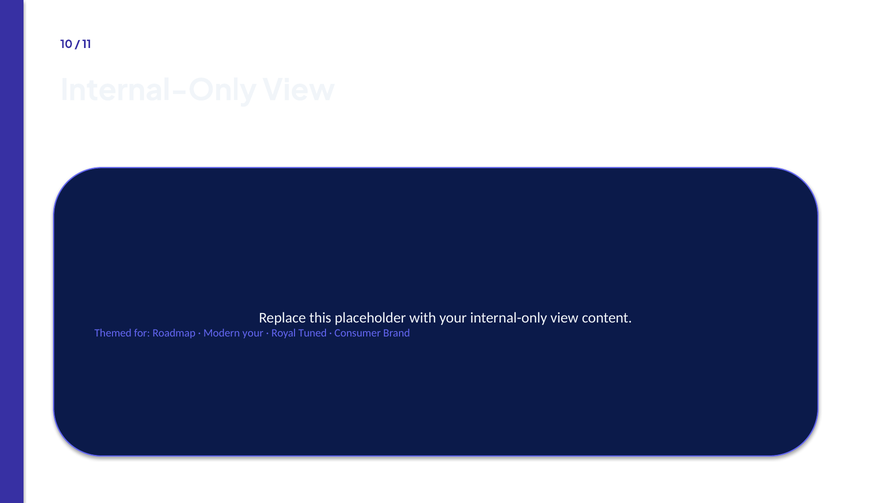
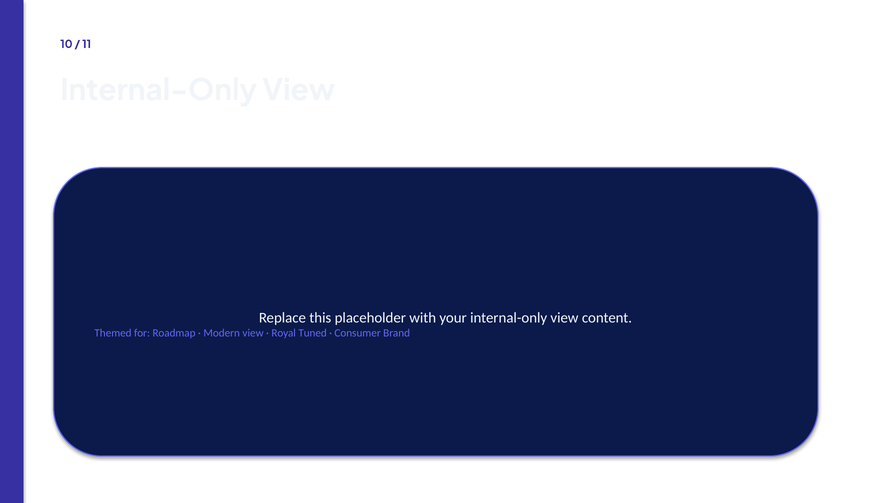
Modern your: your -> view
